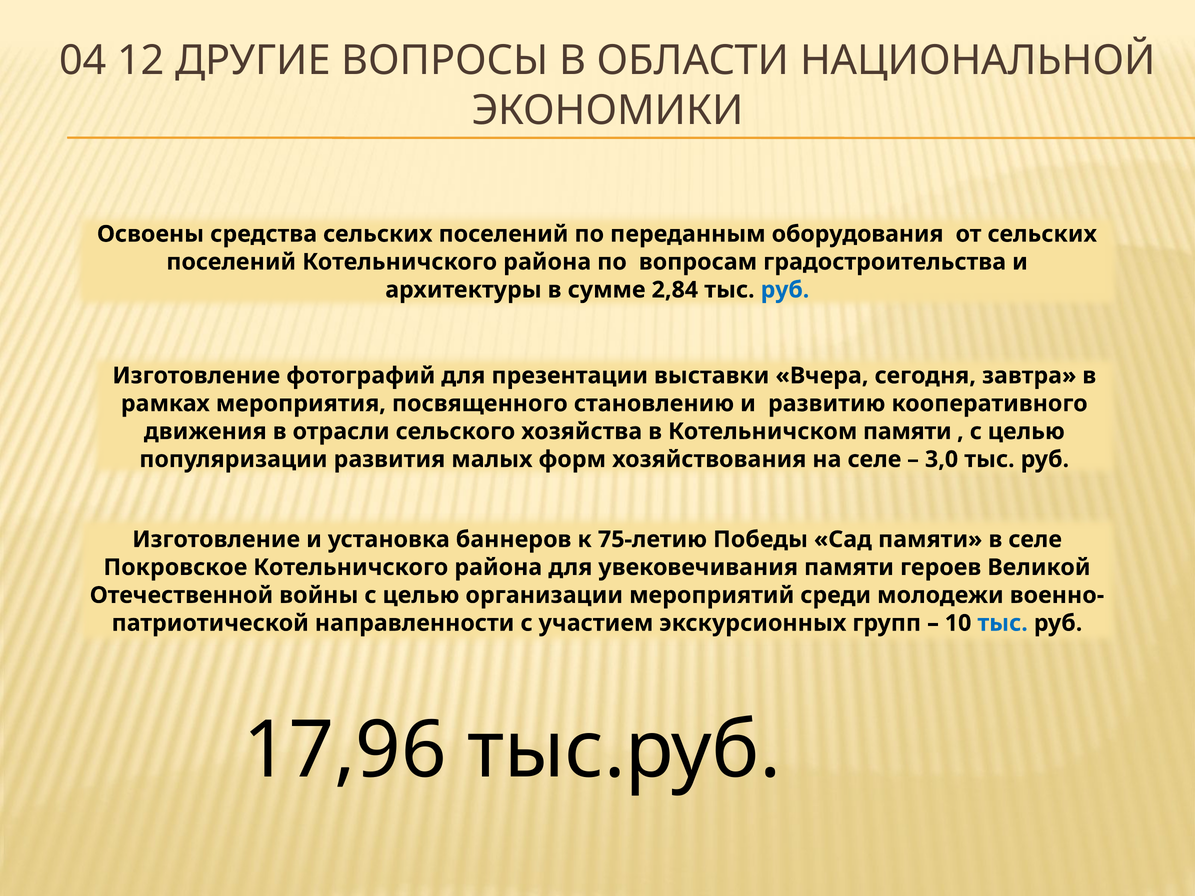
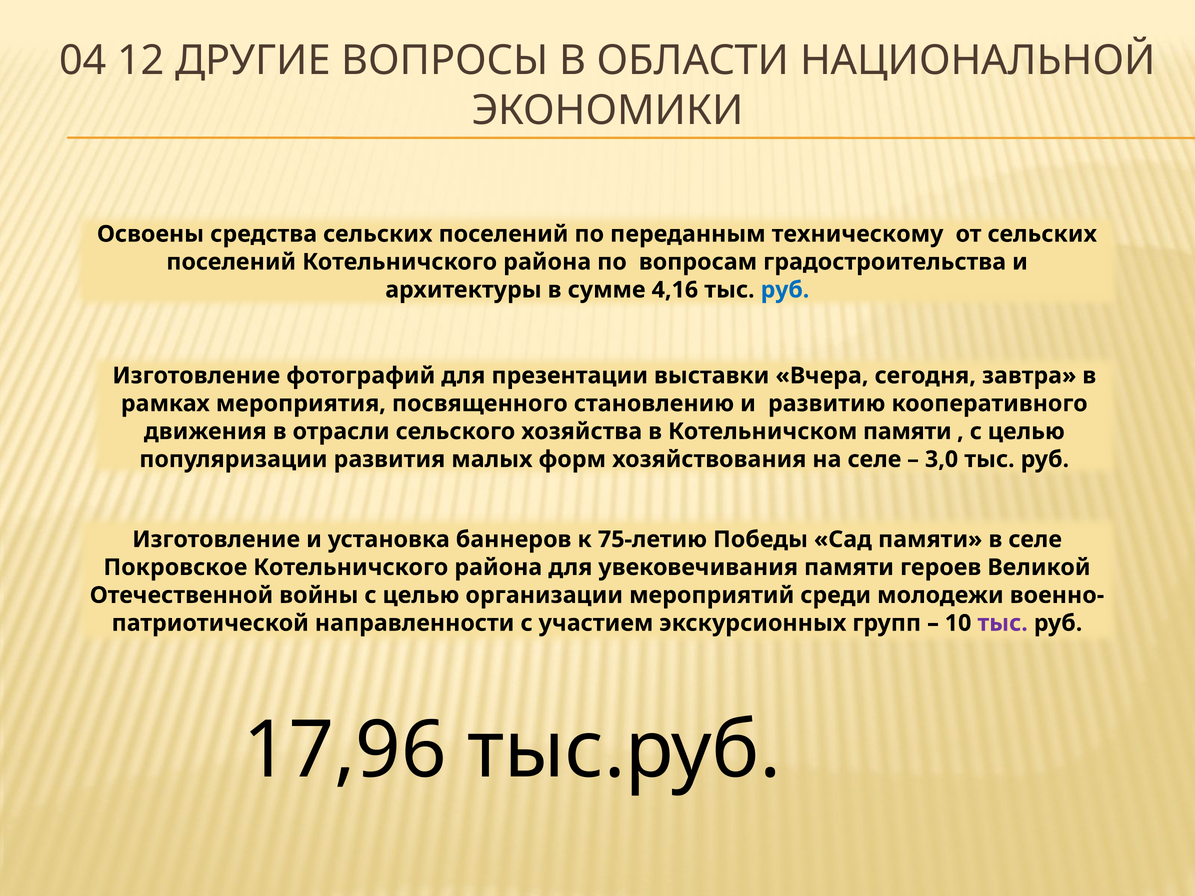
оборудования: оборудования -> техническому
2,84: 2,84 -> 4,16
тыс at (1003, 623) colour: blue -> purple
